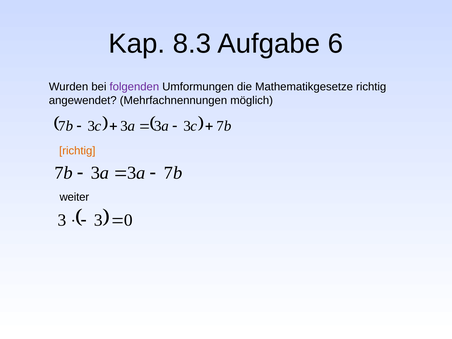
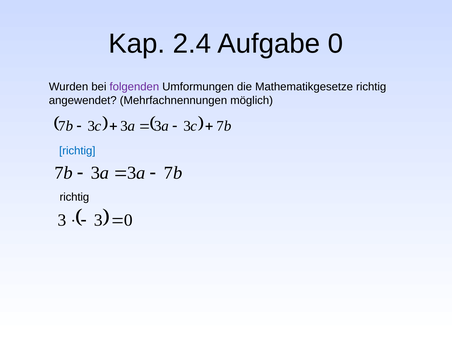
8.3: 8.3 -> 2.4
Aufgabe 6: 6 -> 0
richtig at (77, 151) colour: orange -> blue
weiter at (74, 197): weiter -> richtig
